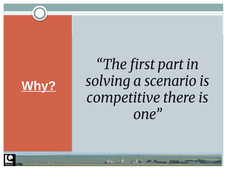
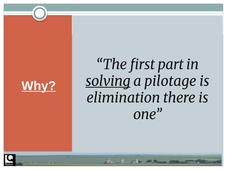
solving underline: none -> present
scenario: scenario -> pilotage
competitive: competitive -> elimination
